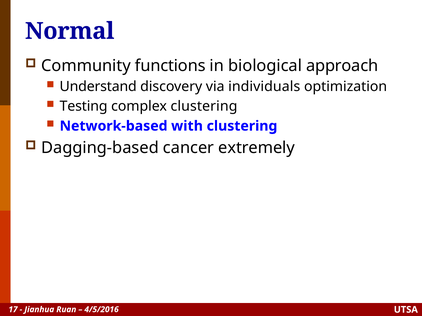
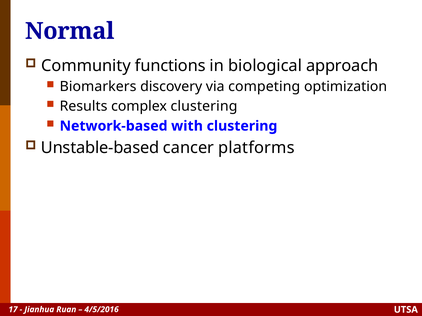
Understand: Understand -> Biomarkers
individuals: individuals -> competing
Testing: Testing -> Results
Dagging-based: Dagging-based -> Unstable-based
extremely: extremely -> platforms
